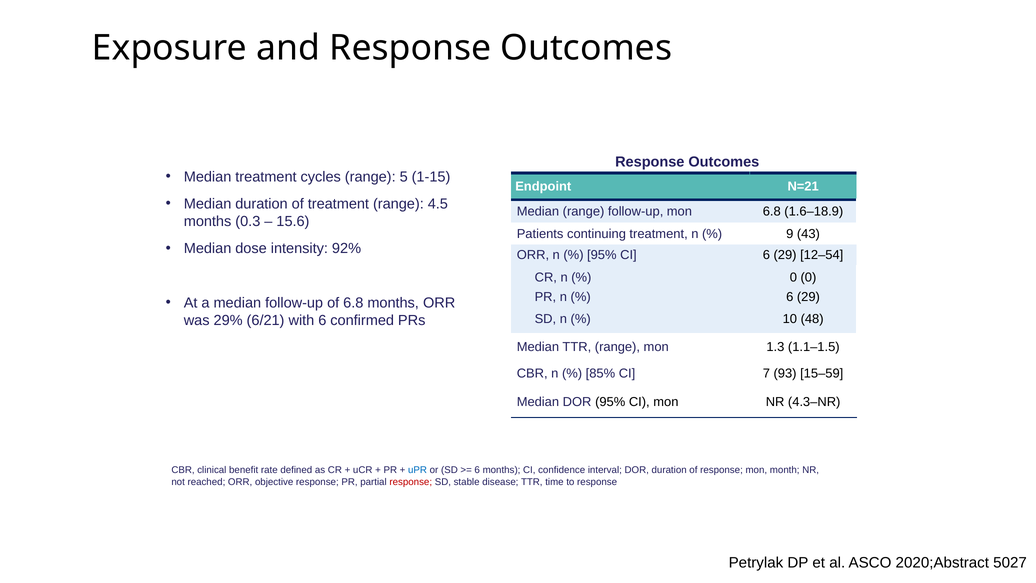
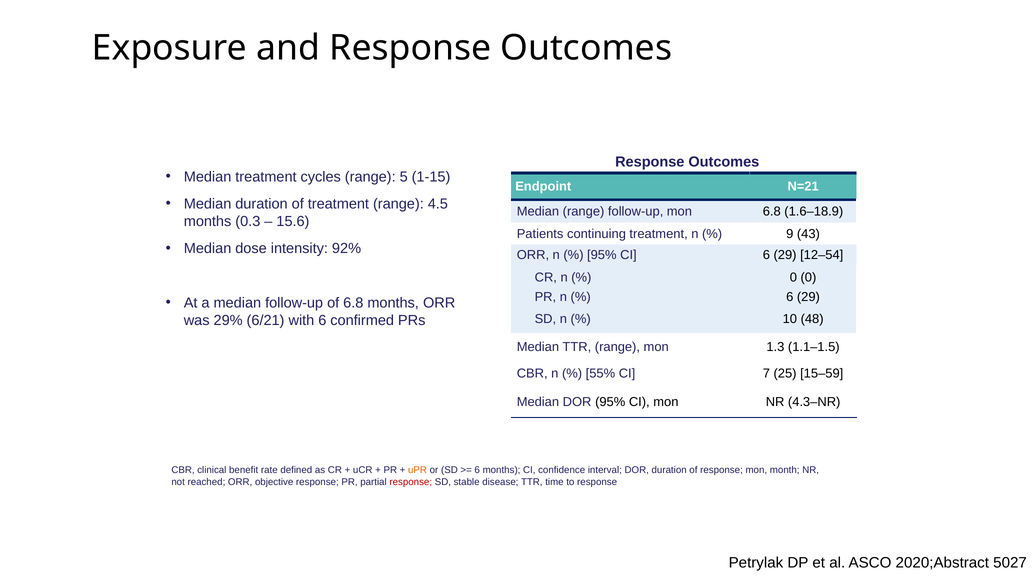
85%: 85% -> 55%
93: 93 -> 25
uPR colour: blue -> orange
